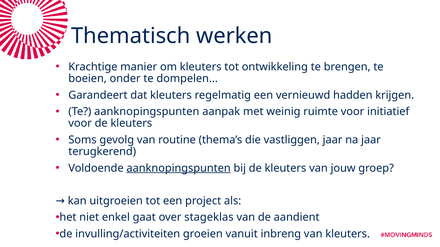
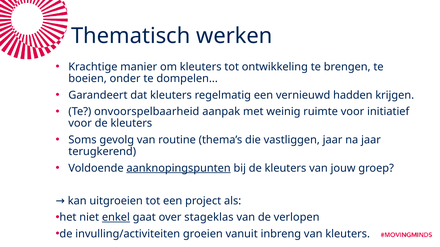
Te aanknopingspunten: aanknopingspunten -> onvoorspelbaarheid
enkel underline: none -> present
aandient: aandient -> verlopen
